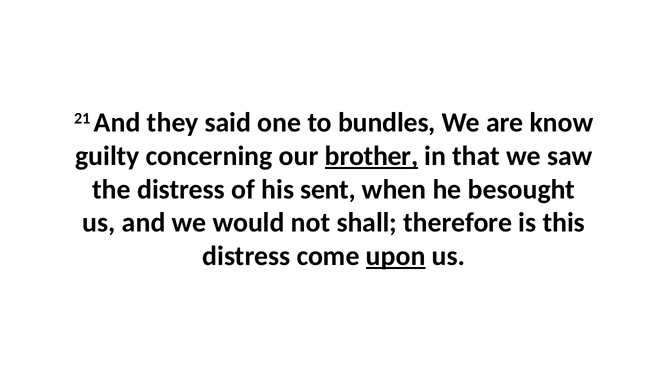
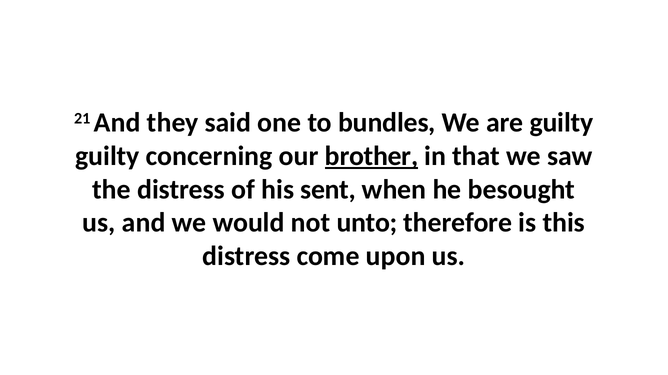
are know: know -> guilty
shall: shall -> unto
upon underline: present -> none
